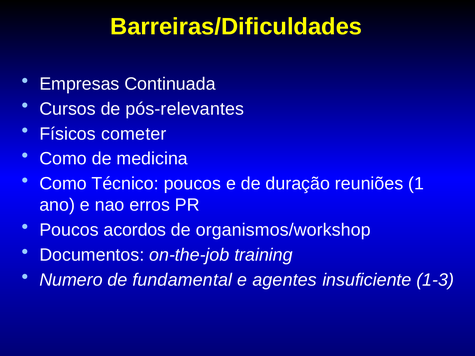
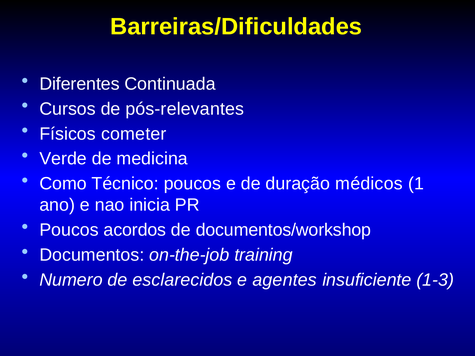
Empresas: Empresas -> Diferentes
Como at (63, 159): Como -> Verde
reuniões: reuniões -> médicos
erros: erros -> inicia
organismos/workshop: organismos/workshop -> documentos/workshop
fundamental: fundamental -> esclarecidos
